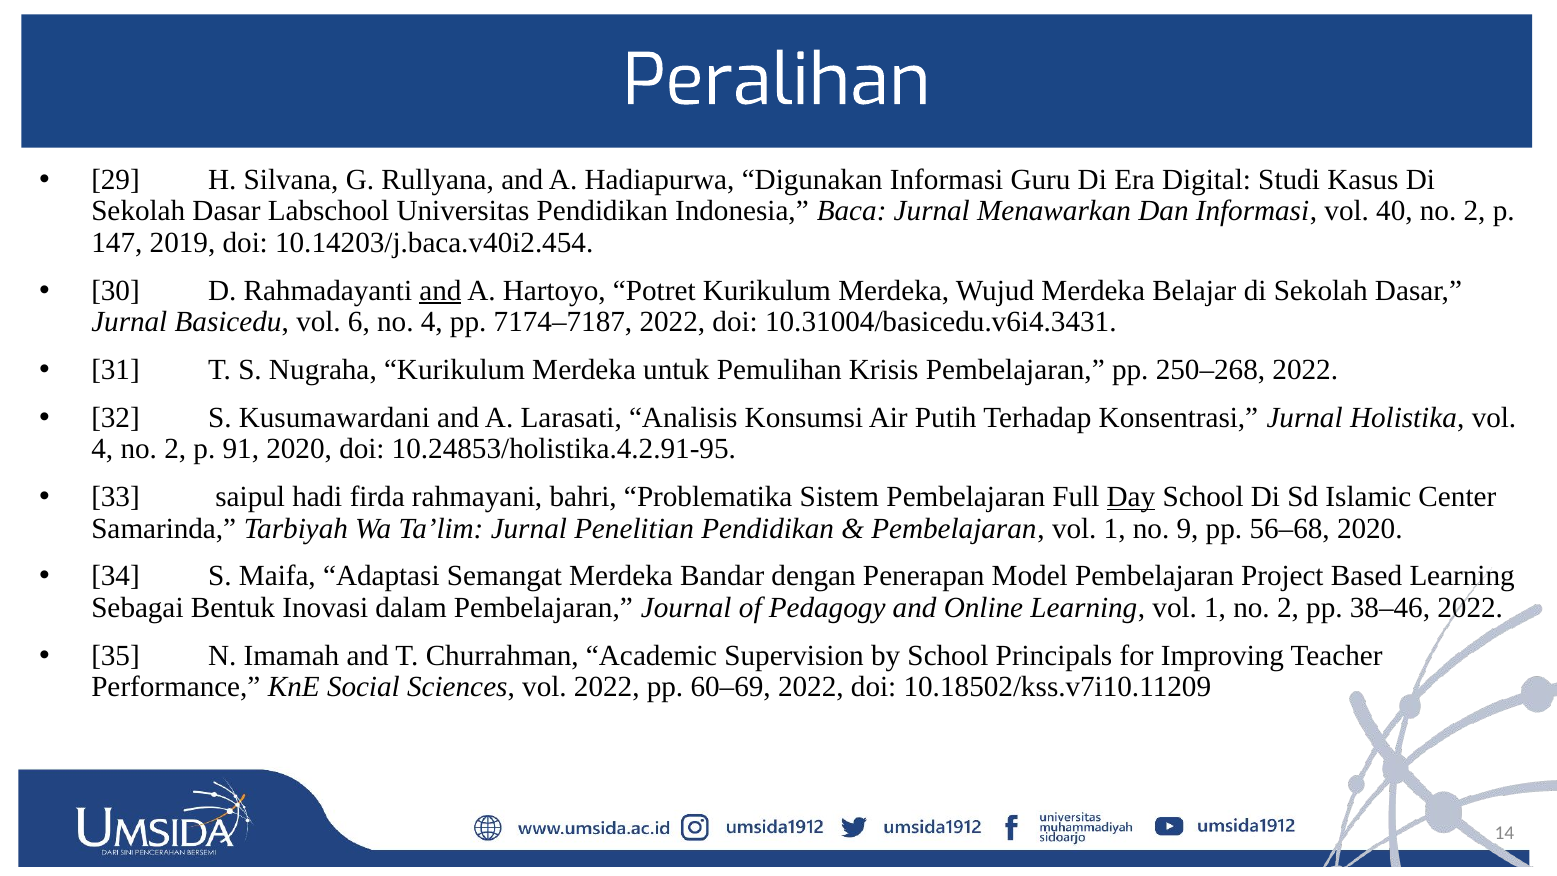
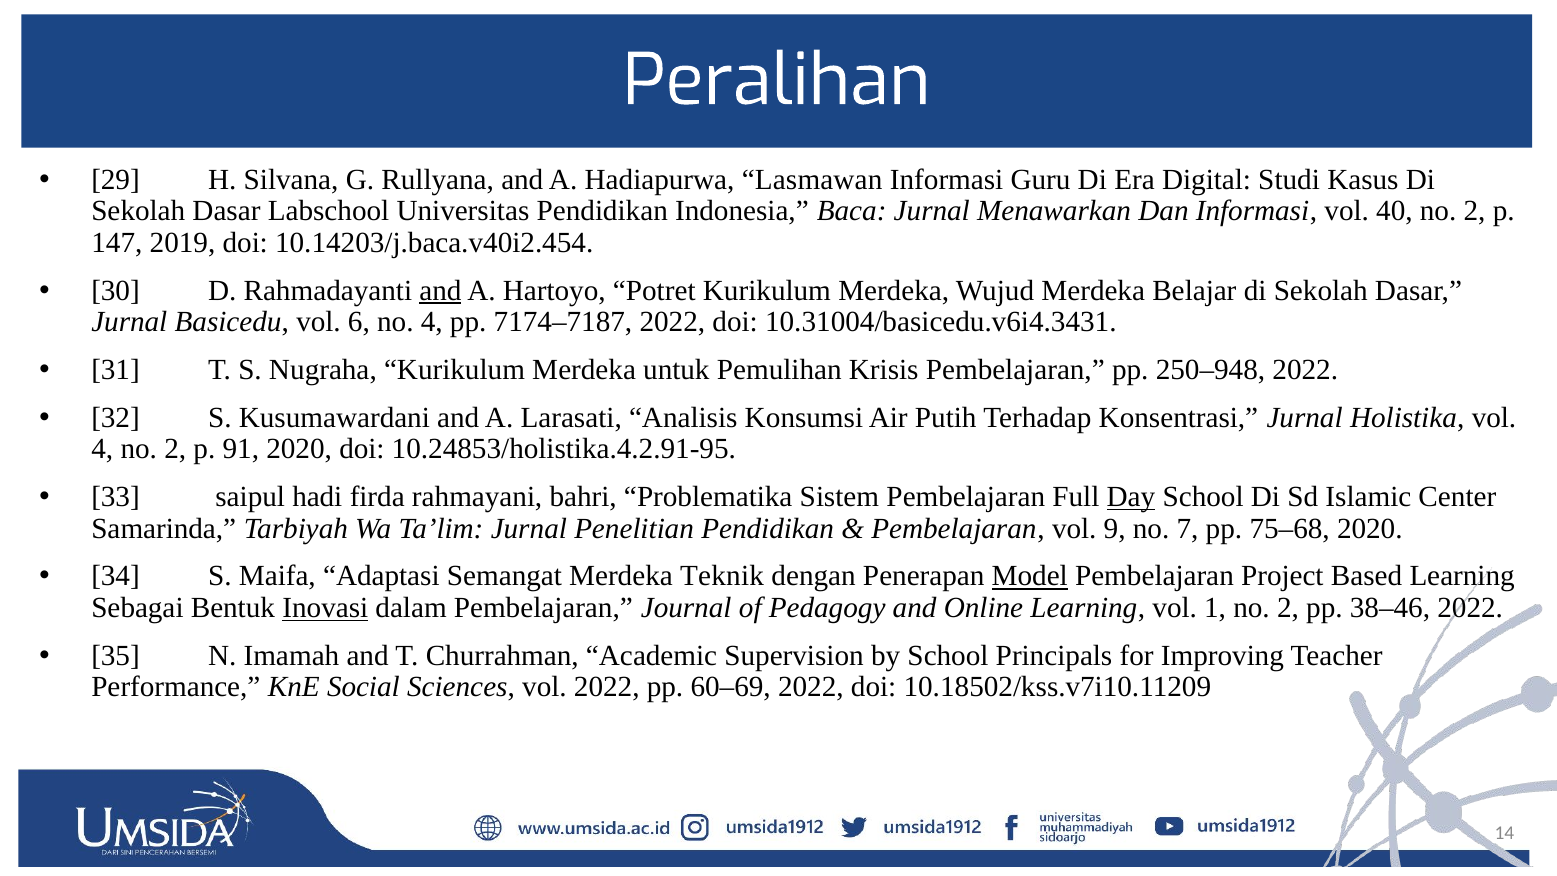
Digunakan: Digunakan -> Lasmawan
250–268: 250–268 -> 250–948
Pembelajaran vol 1: 1 -> 9
9: 9 -> 7
56–68: 56–68 -> 75–68
Bandar: Bandar -> Teknik
Model underline: none -> present
Inovasi underline: none -> present
